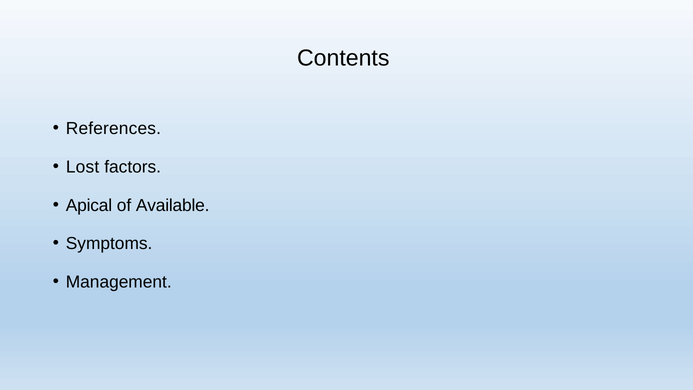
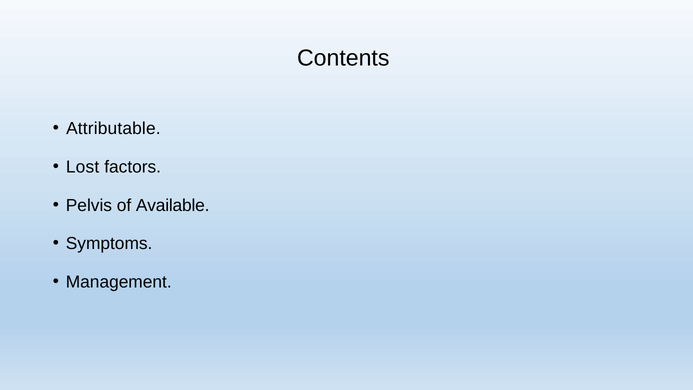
References: References -> Attributable
Apical: Apical -> Pelvis
